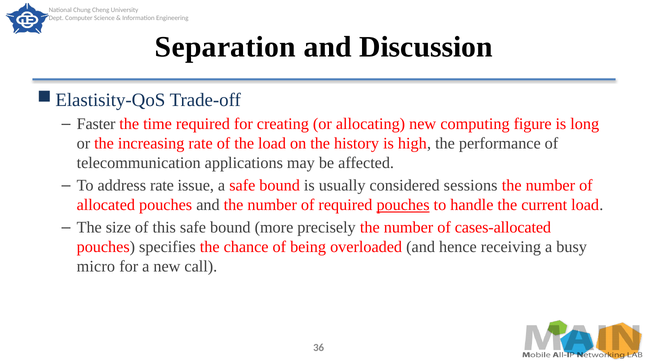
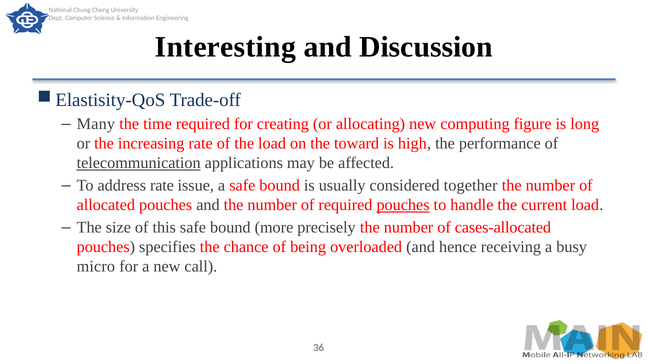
Separation: Separation -> Interesting
Faster: Faster -> Many
history: history -> toward
telecommunication underline: none -> present
sessions: sessions -> together
